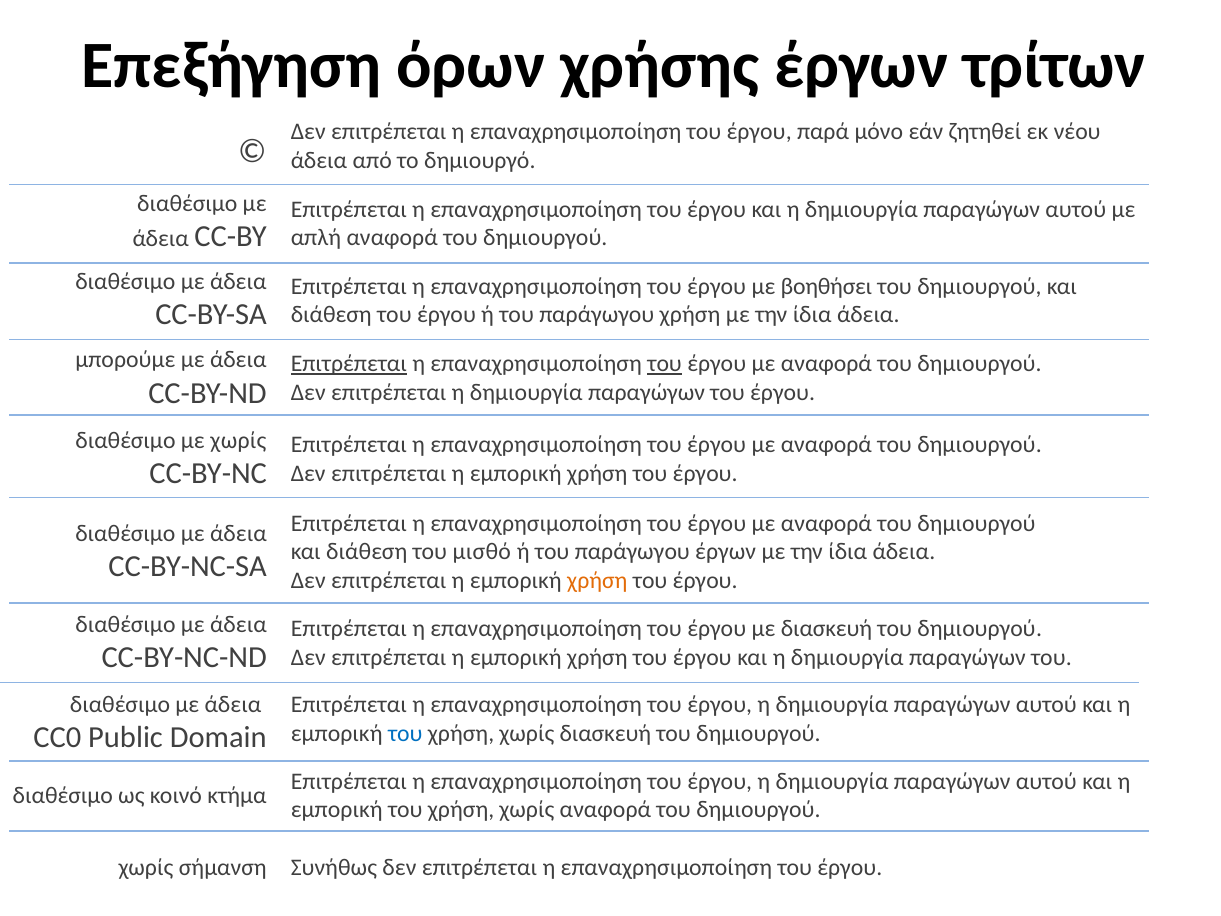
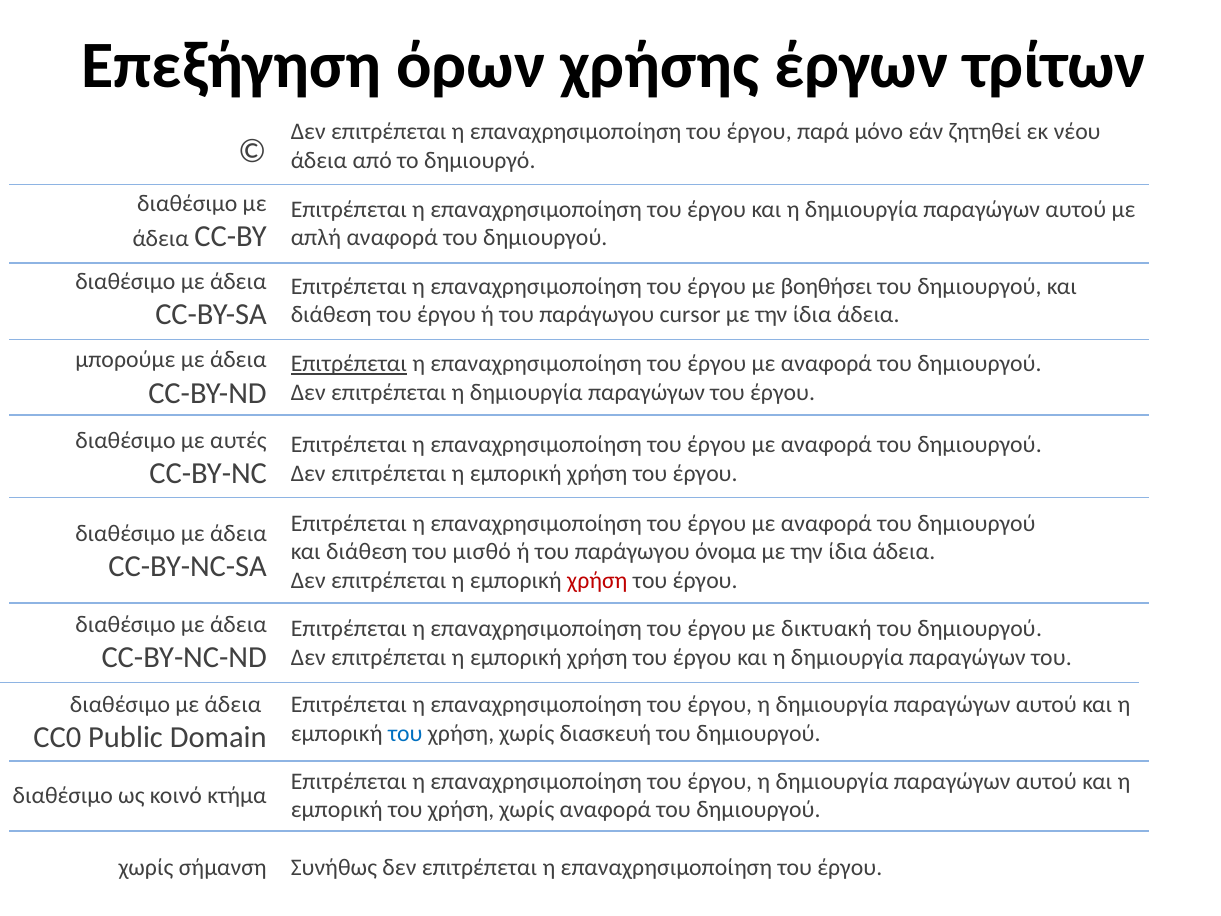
παράγωγου χρήση: χρήση -> cursor
του at (665, 364) underline: present -> none
με χωρίς: χωρίς -> αυτές
παράγωγου έργων: έργων -> όνομα
χρήση at (597, 580) colour: orange -> red
με διασκευή: διασκευή -> δικτυακή
